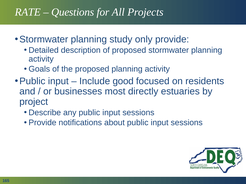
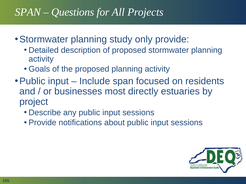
RATE at (28, 12): RATE -> SPAN
Include good: good -> span
